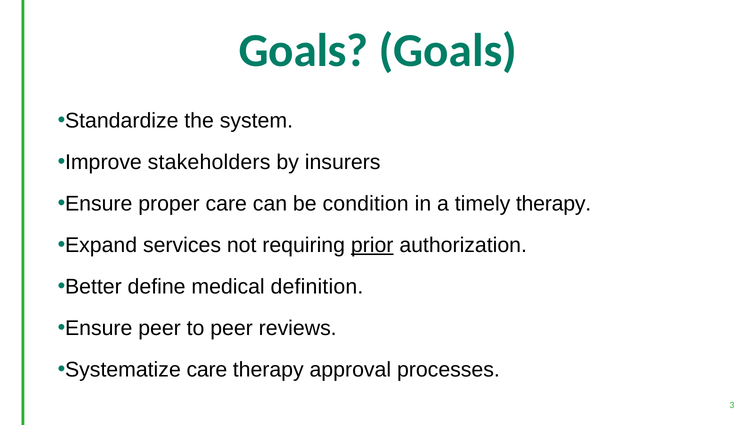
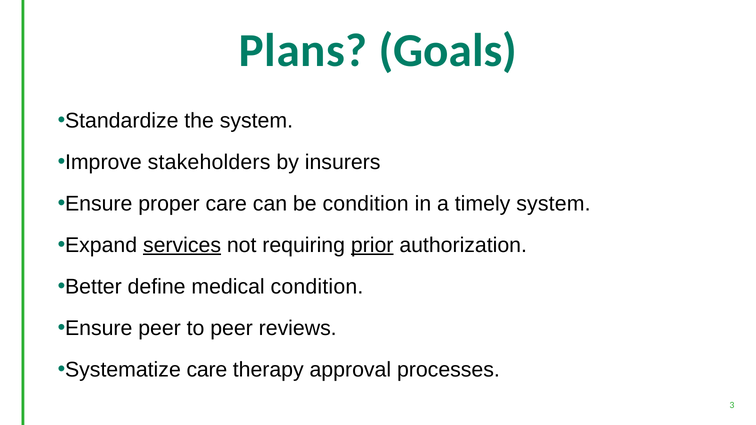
Goals at (303, 51): Goals -> Plans
timely therapy: therapy -> system
services underline: none -> present
medical definition: definition -> condition
